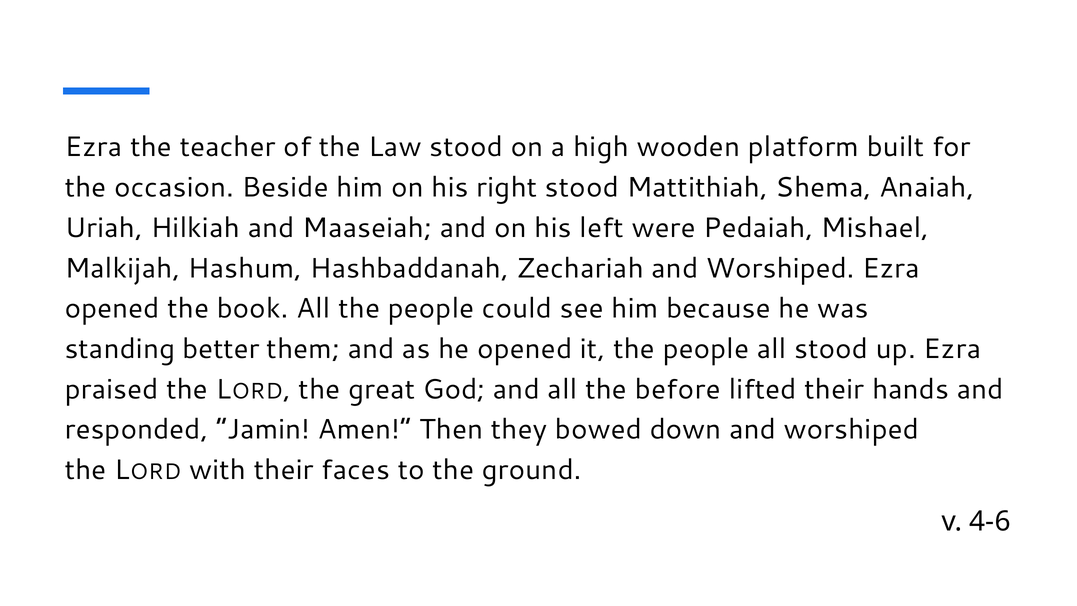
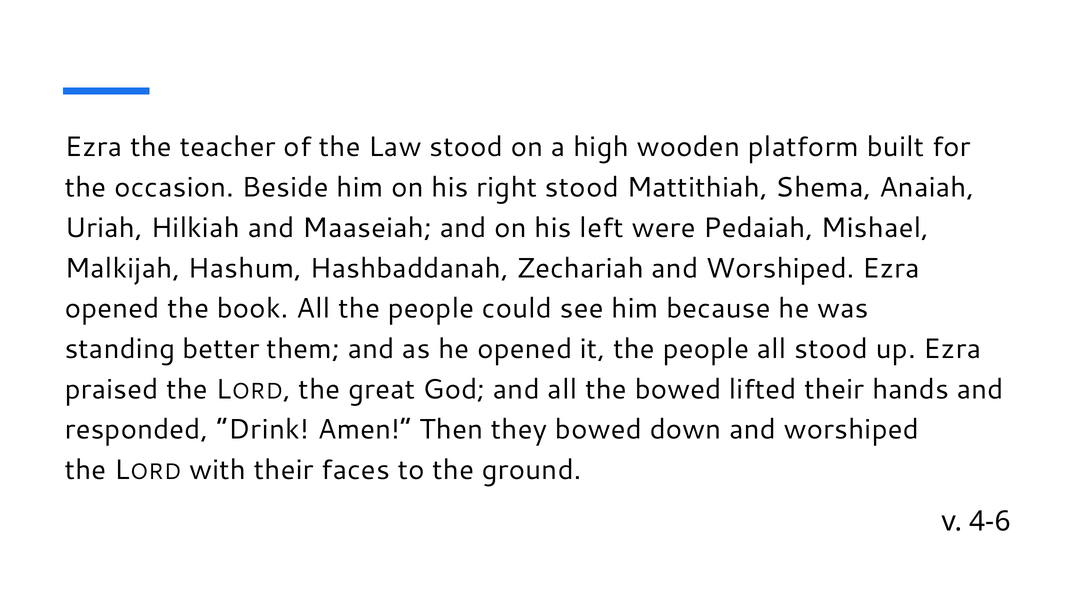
the before: before -> bowed
Jamin: Jamin -> Drink
